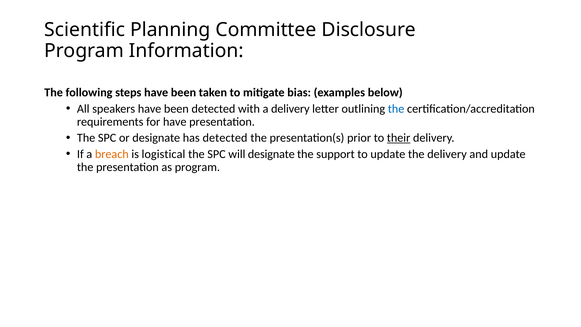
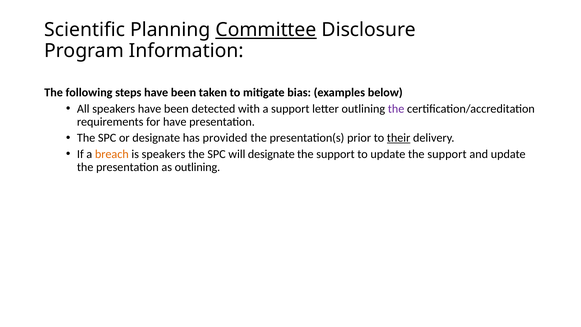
Committee underline: none -> present
a delivery: delivery -> support
the at (396, 109) colour: blue -> purple
has detected: detected -> provided
is logistical: logistical -> speakers
delivery at (447, 154): delivery -> support
as program: program -> outlining
